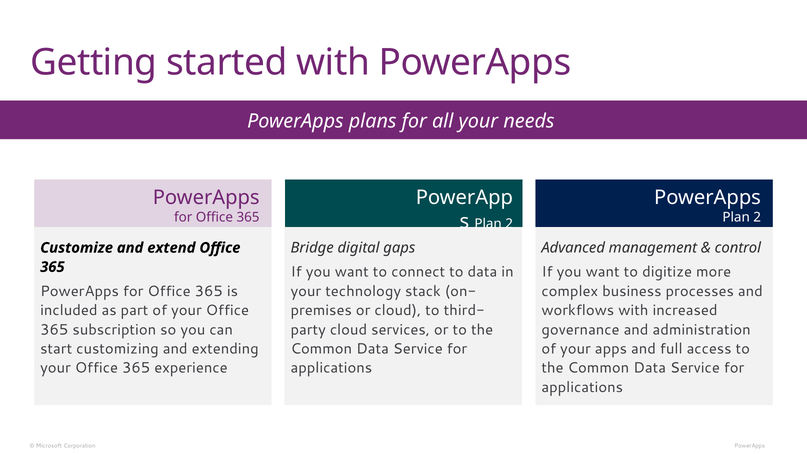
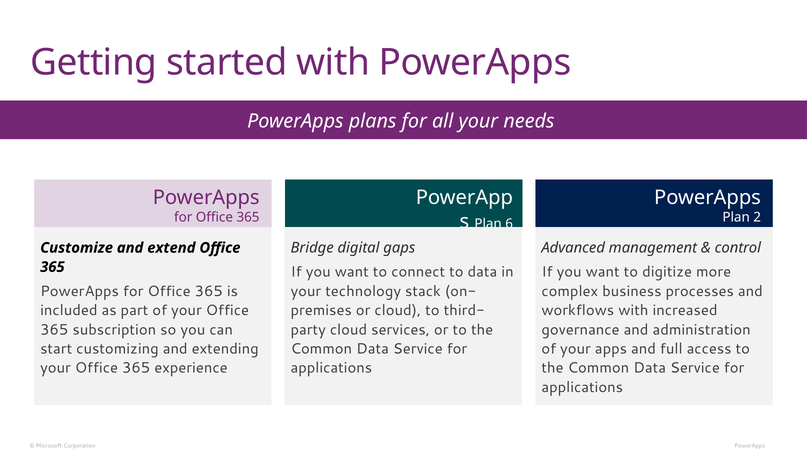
2 at (509, 224): 2 -> 6
